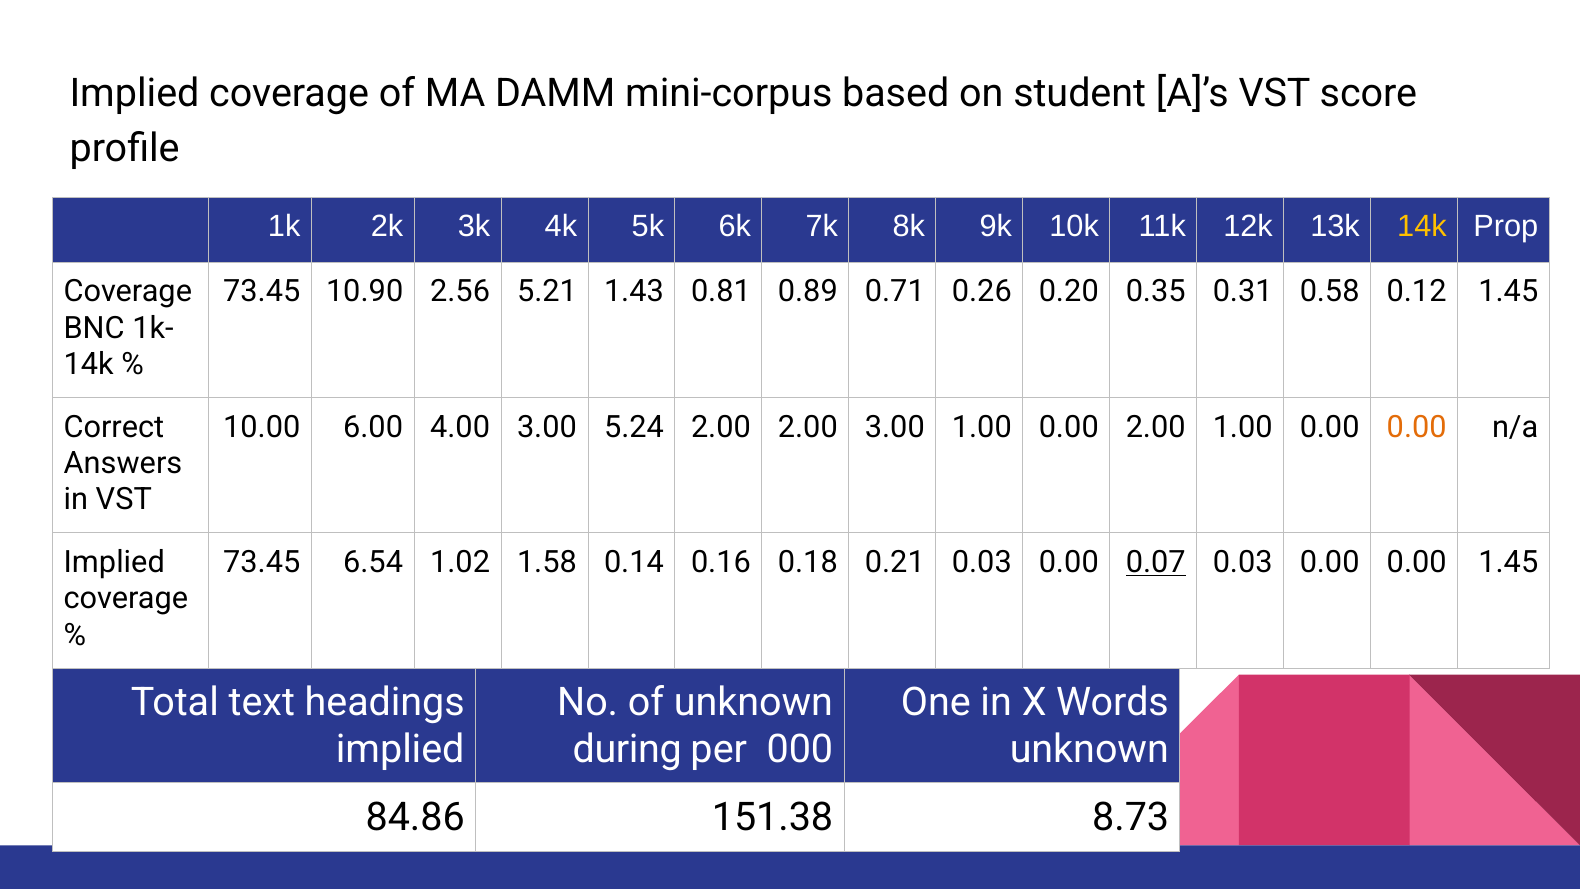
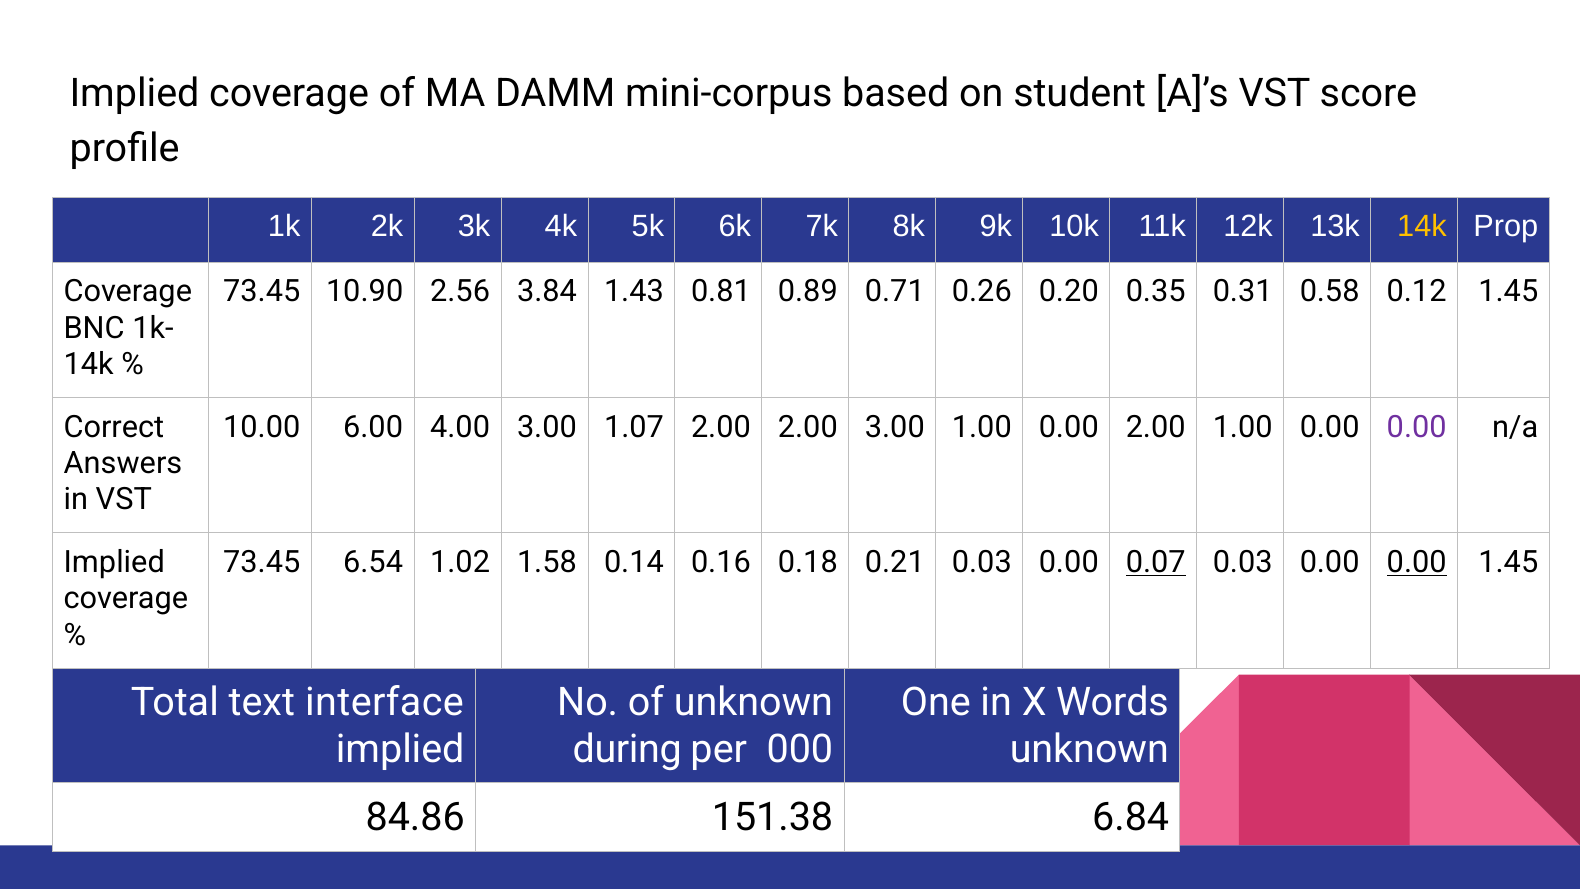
5.21: 5.21 -> 3.84
5.24: 5.24 -> 1.07
0.00 at (1417, 427) colour: orange -> purple
0.00 at (1417, 562) underline: none -> present
headings: headings -> interface
8.73: 8.73 -> 6.84
